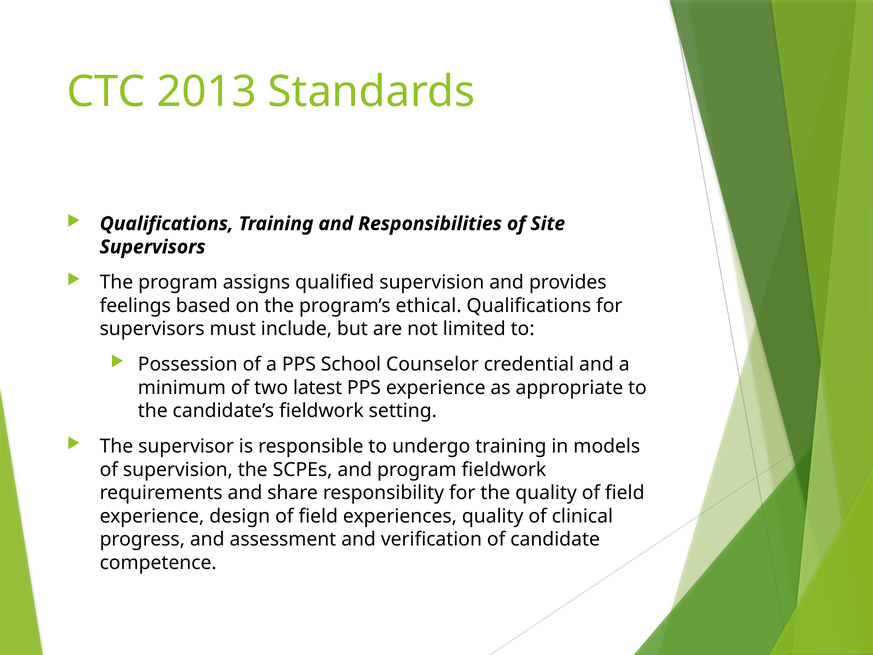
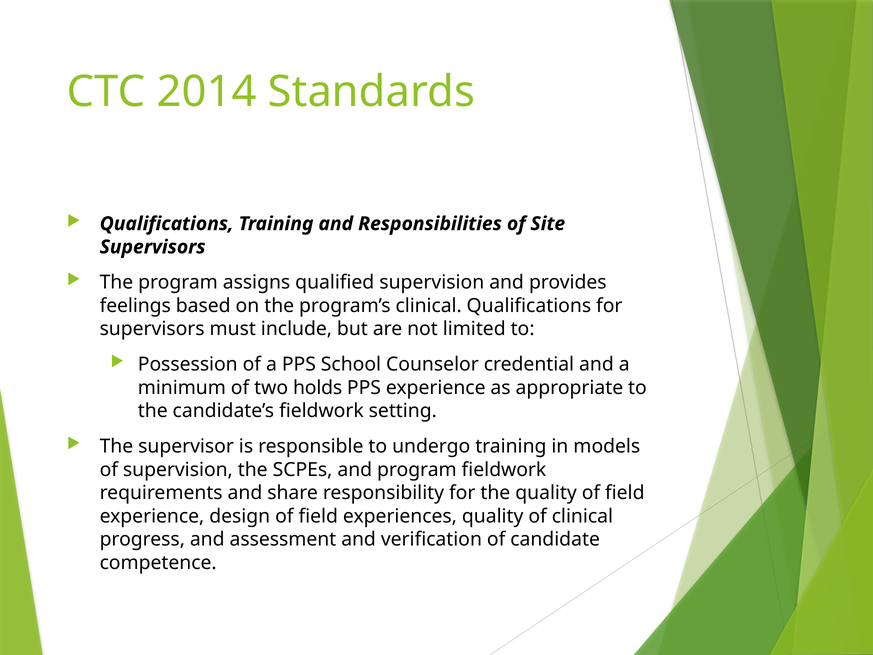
2013: 2013 -> 2014
program’s ethical: ethical -> clinical
latest: latest -> holds
